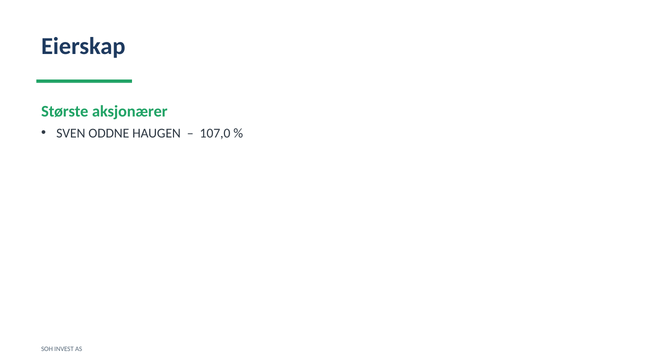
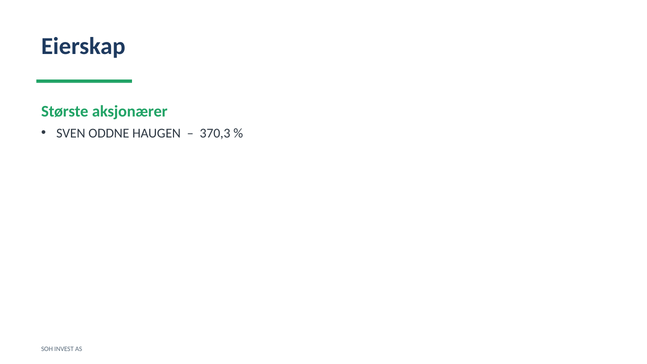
107,0: 107,0 -> 370,3
